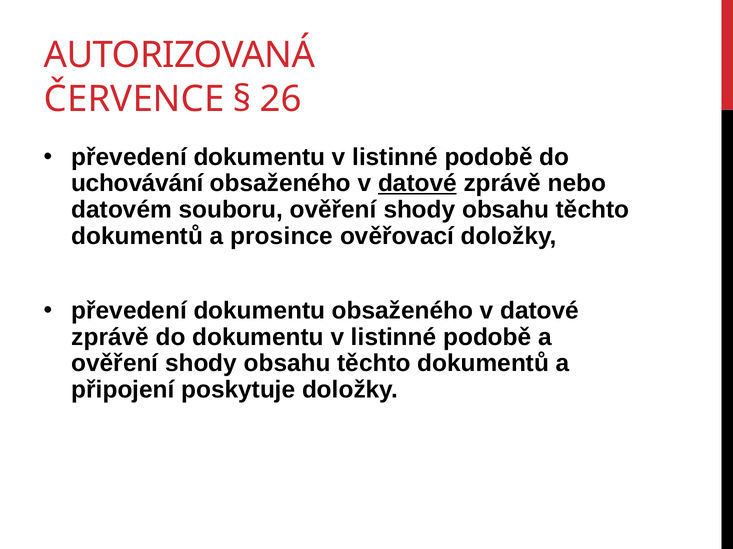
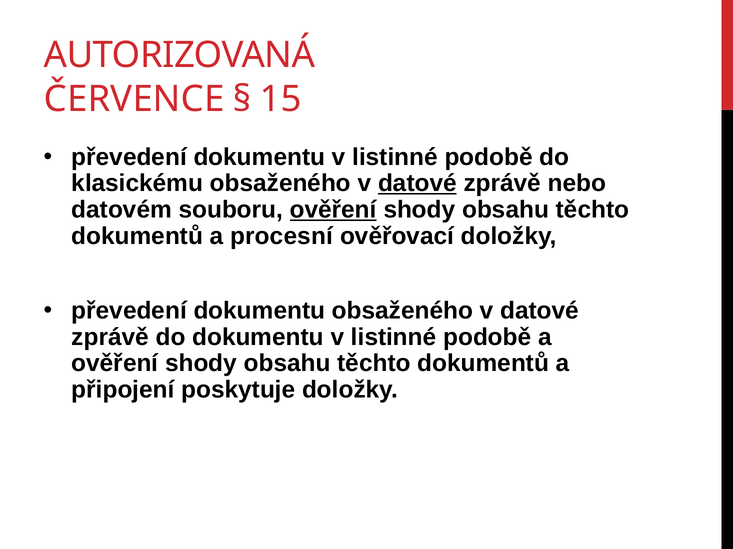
26: 26 -> 15
uchovávání: uchovávání -> klasickému
ověření at (333, 210) underline: none -> present
prosince: prosince -> procesní
